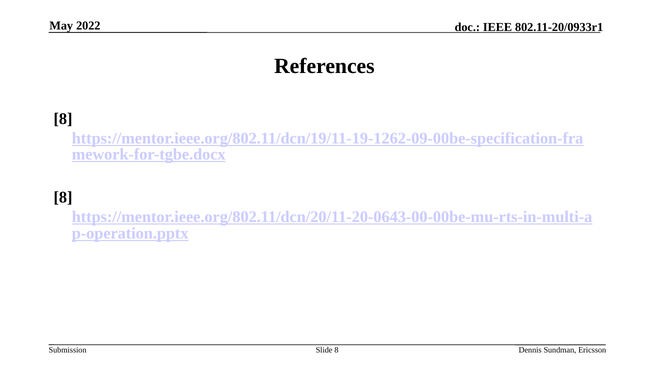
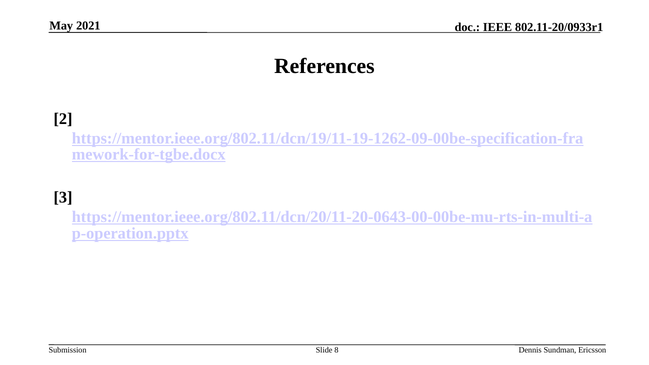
2022: 2022 -> 2021
8 at (63, 119): 8 -> 2
8 at (63, 197): 8 -> 3
